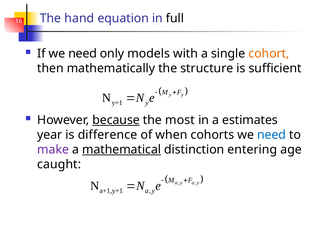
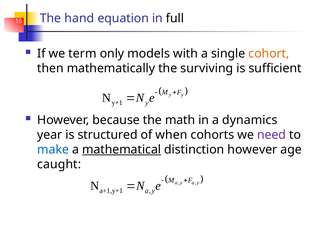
If we need: need -> term
structure: structure -> surviving
because underline: present -> none
most: most -> math
estimates: estimates -> dynamics
difference: difference -> structured
need at (272, 134) colour: blue -> purple
make colour: purple -> blue
distinction entering: entering -> however
